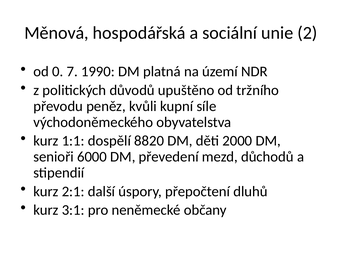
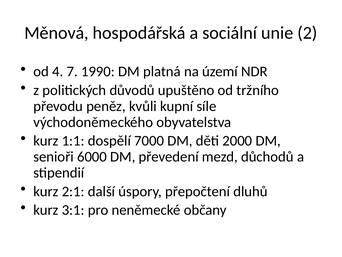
0: 0 -> 4
8820: 8820 -> 7000
